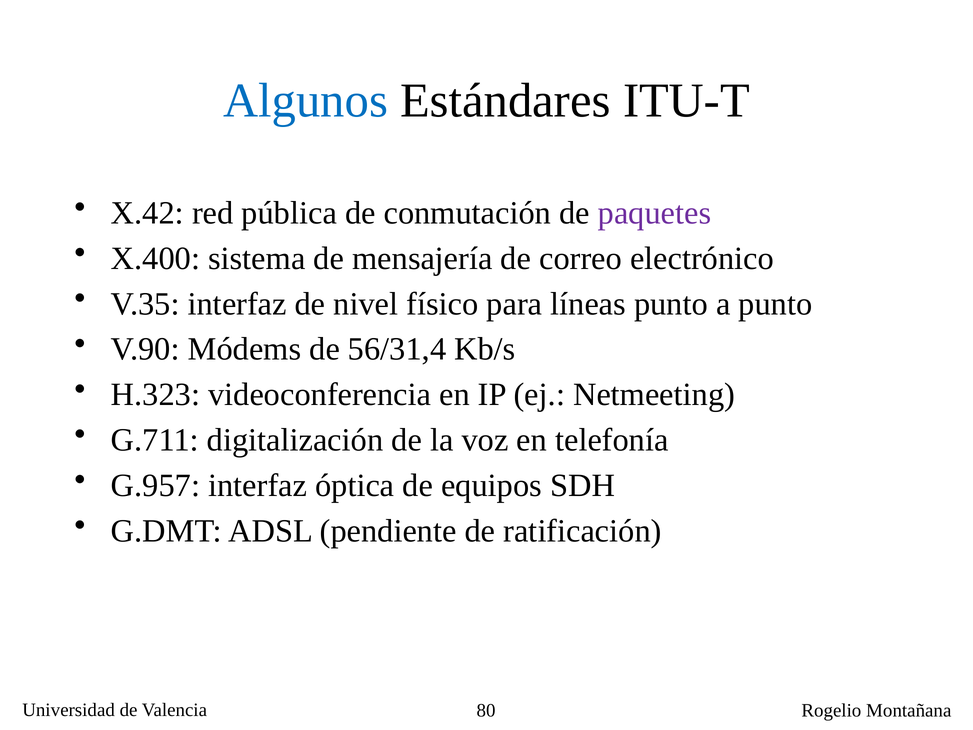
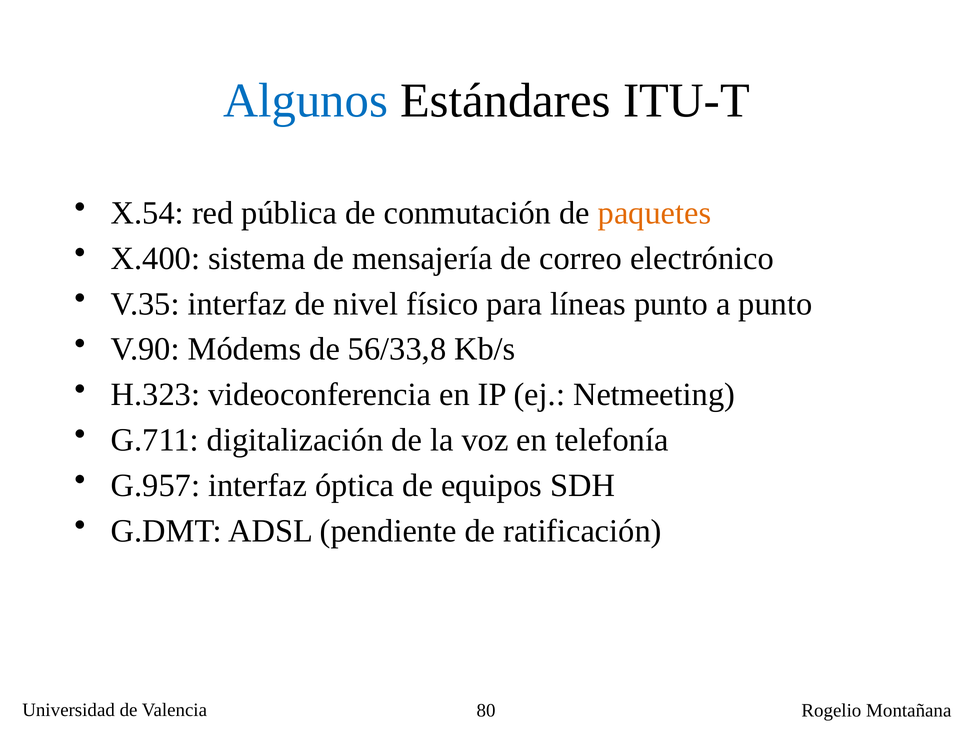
X.42: X.42 -> X.54
paquetes colour: purple -> orange
56/31,4: 56/31,4 -> 56/33,8
